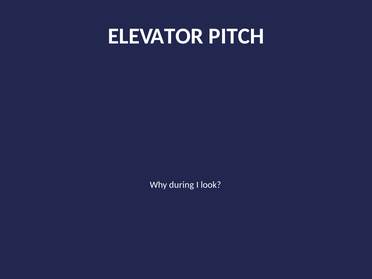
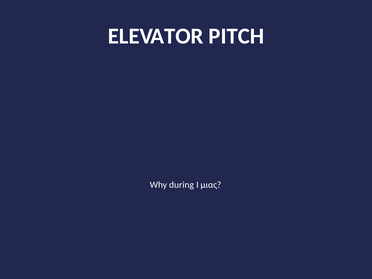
look: look -> μιας
